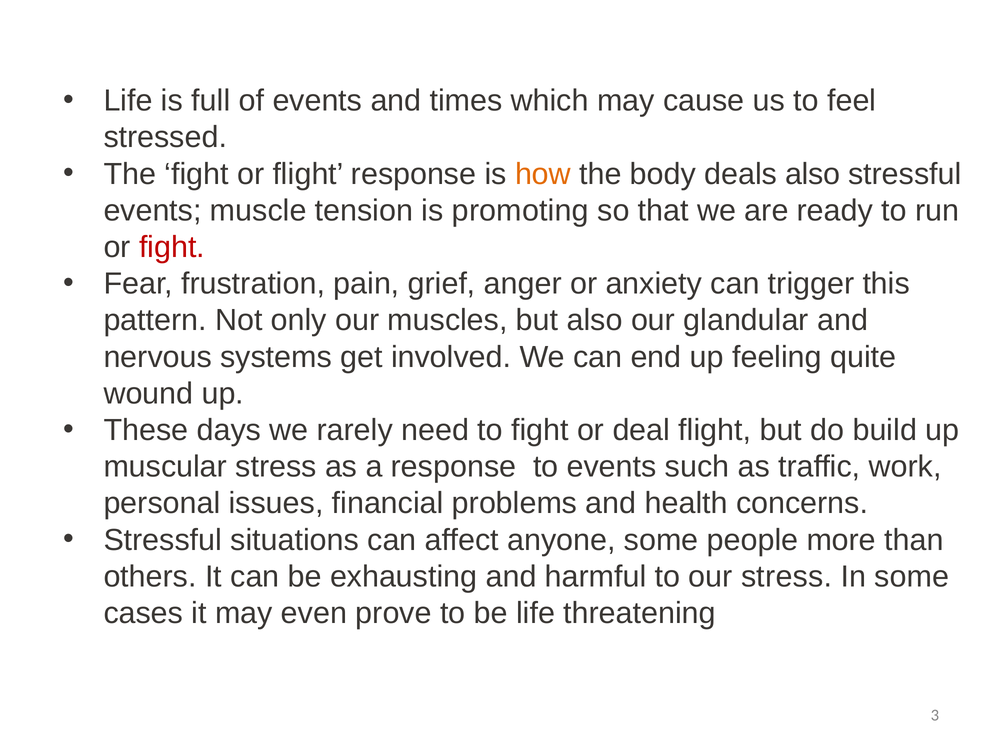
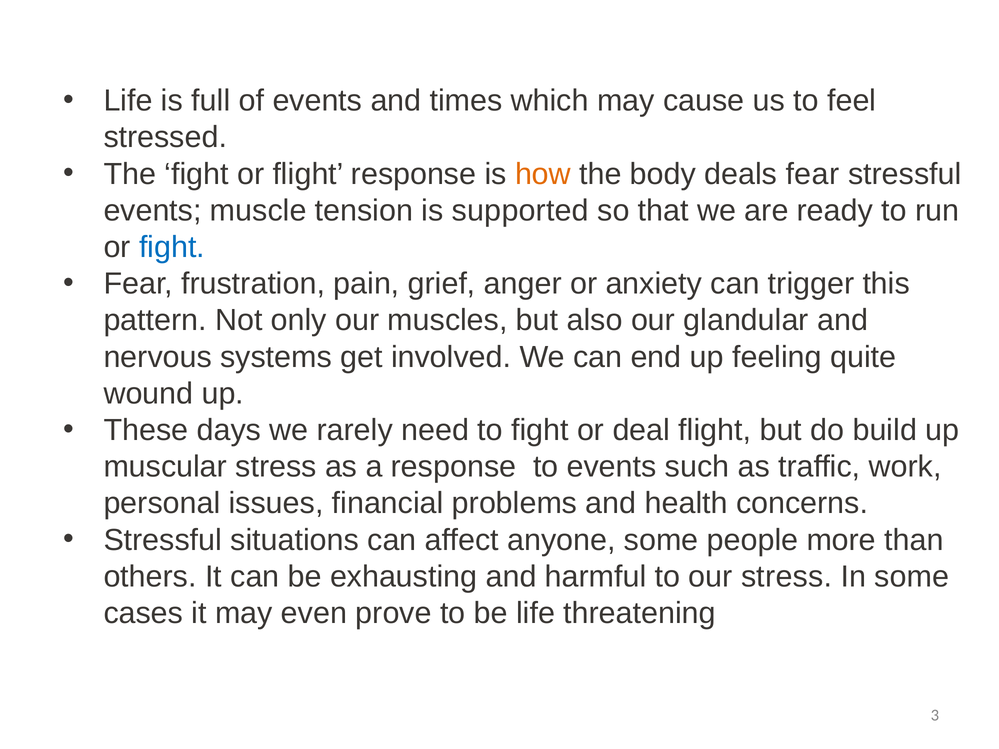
deals also: also -> fear
promoting: promoting -> supported
fight at (172, 247) colour: red -> blue
